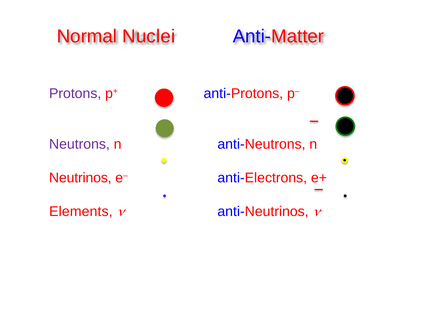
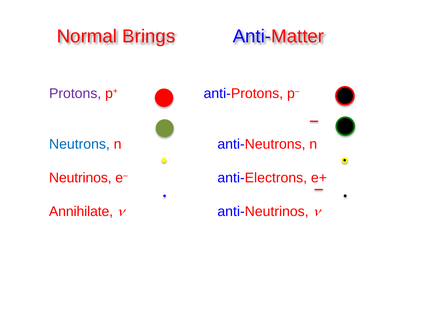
Nuclei: Nuclei -> Brings
Neutrons colour: purple -> blue
Elements: Elements -> Annihilate
